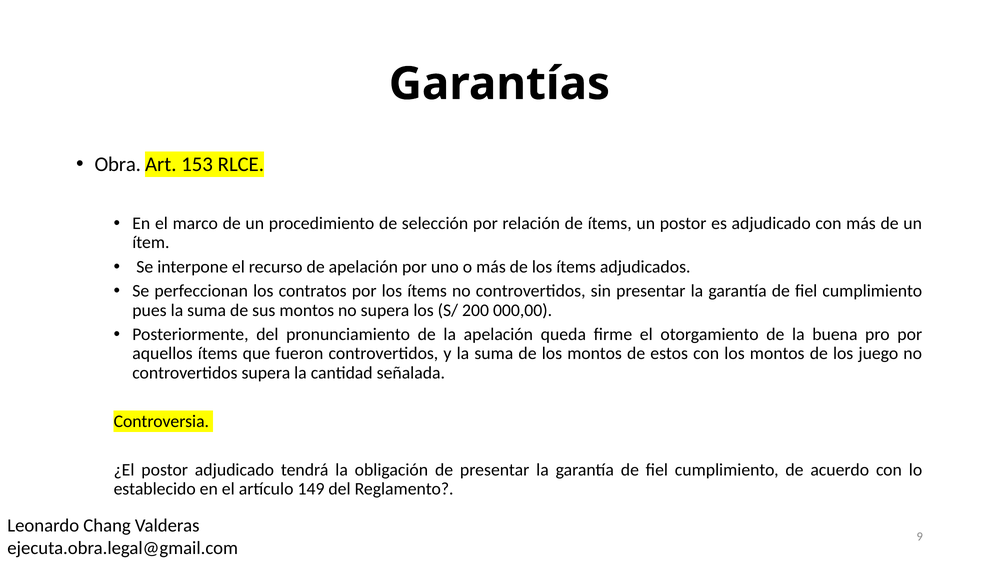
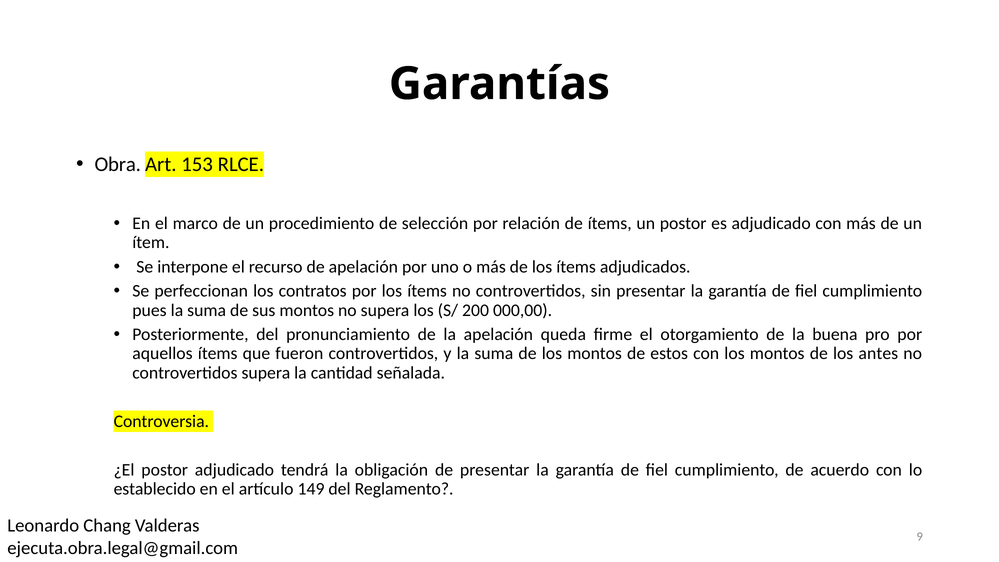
juego: juego -> antes
